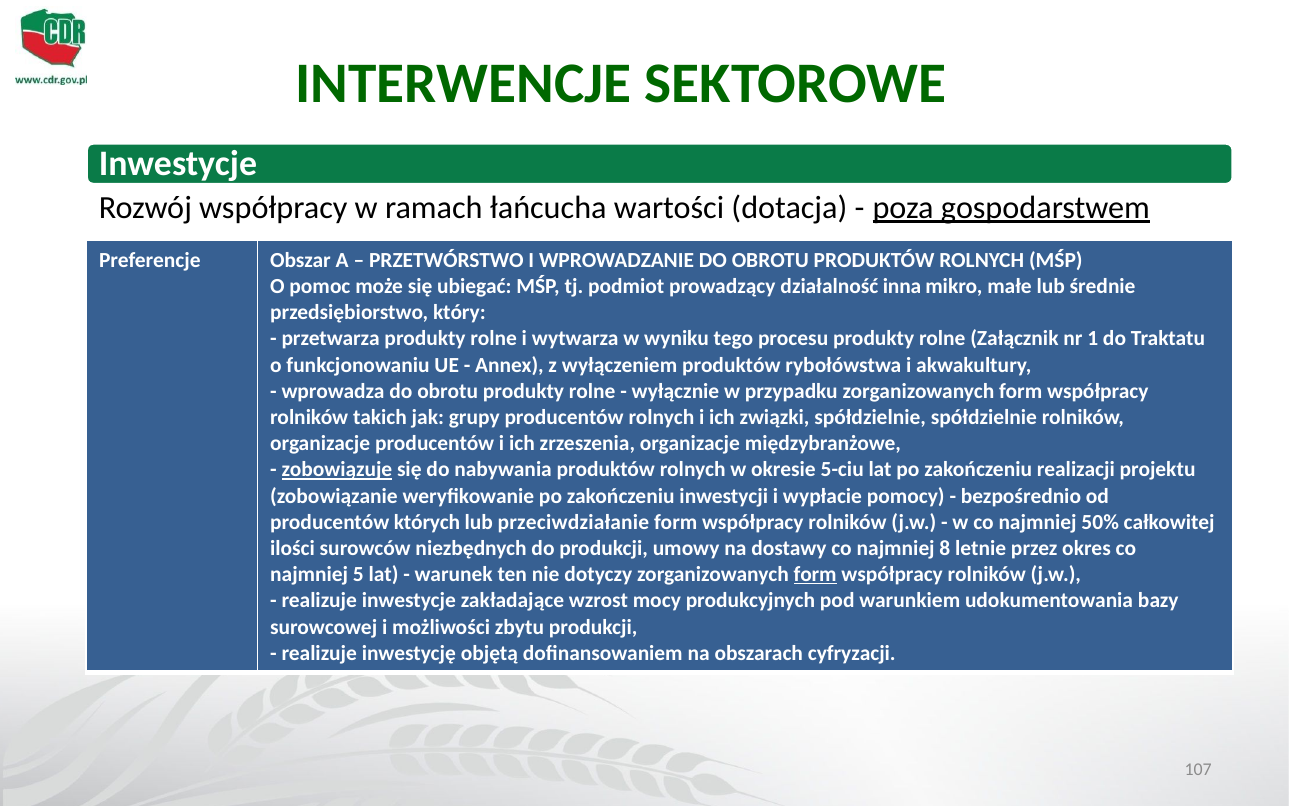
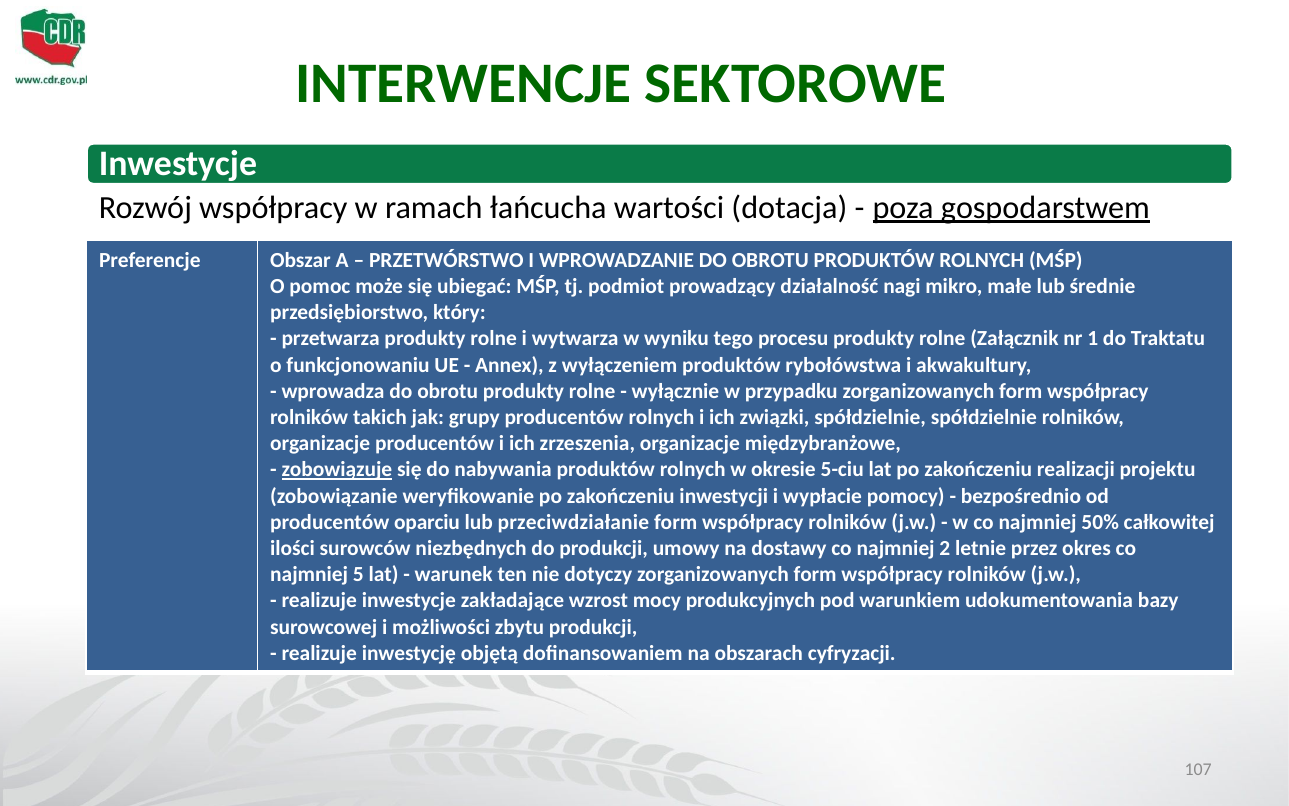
inna: inna -> nagi
których: których -> oparciu
8: 8 -> 2
form at (815, 574) underline: present -> none
